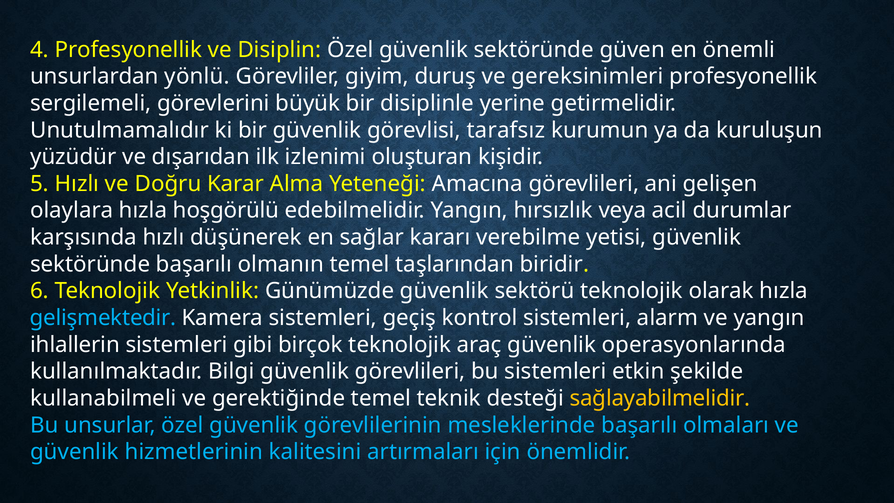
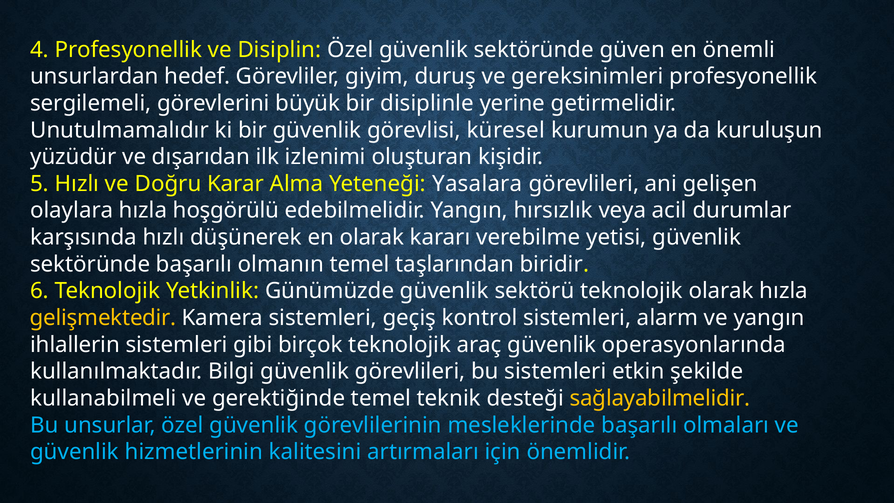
yönlü: yönlü -> hedef
tarafsız: tarafsız -> küresel
Amacına: Amacına -> Yasalara
en sağlar: sağlar -> olarak
gelişmektedir colour: light blue -> yellow
